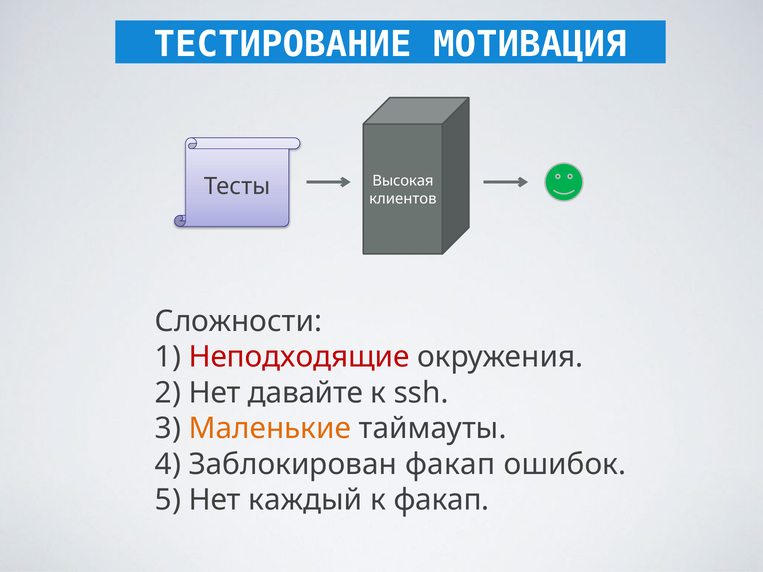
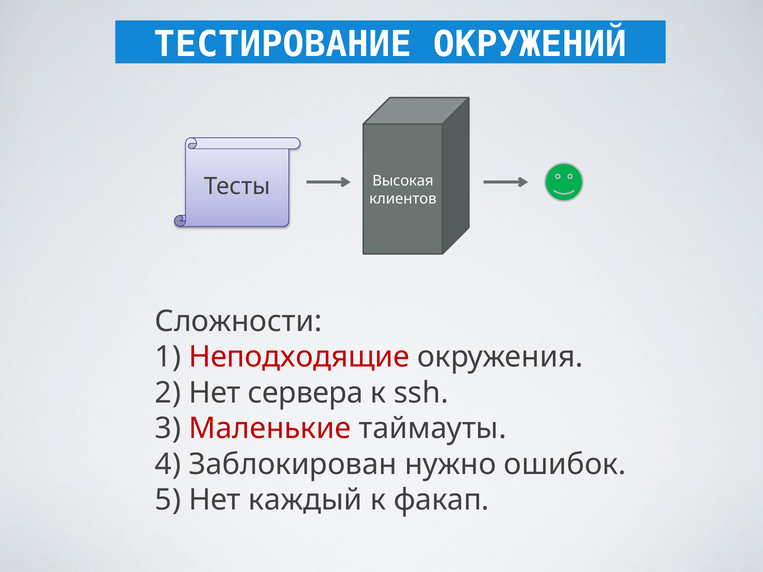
МОТИВАЦИЯ: МОТИВАЦИЯ -> ОКРУЖЕНИЙ
давайте: давайте -> сервера
Маленькие colour: orange -> red
Заблокирован факап: факап -> нужно
